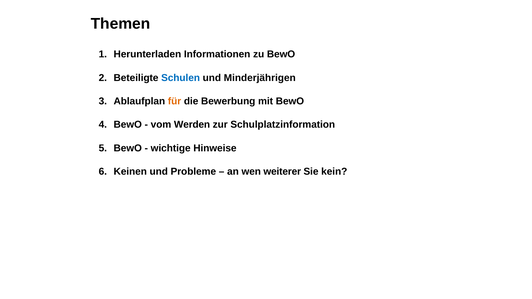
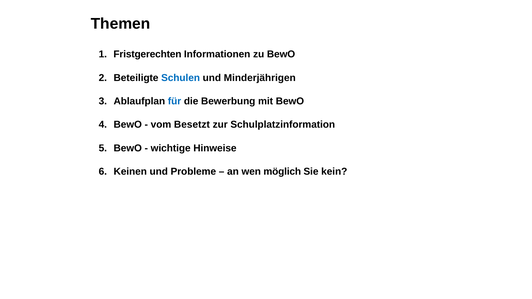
Herunterladen: Herunterladen -> Fristgerechten
für colour: orange -> blue
Werden: Werden -> Besetzt
weiterer: weiterer -> möglich
